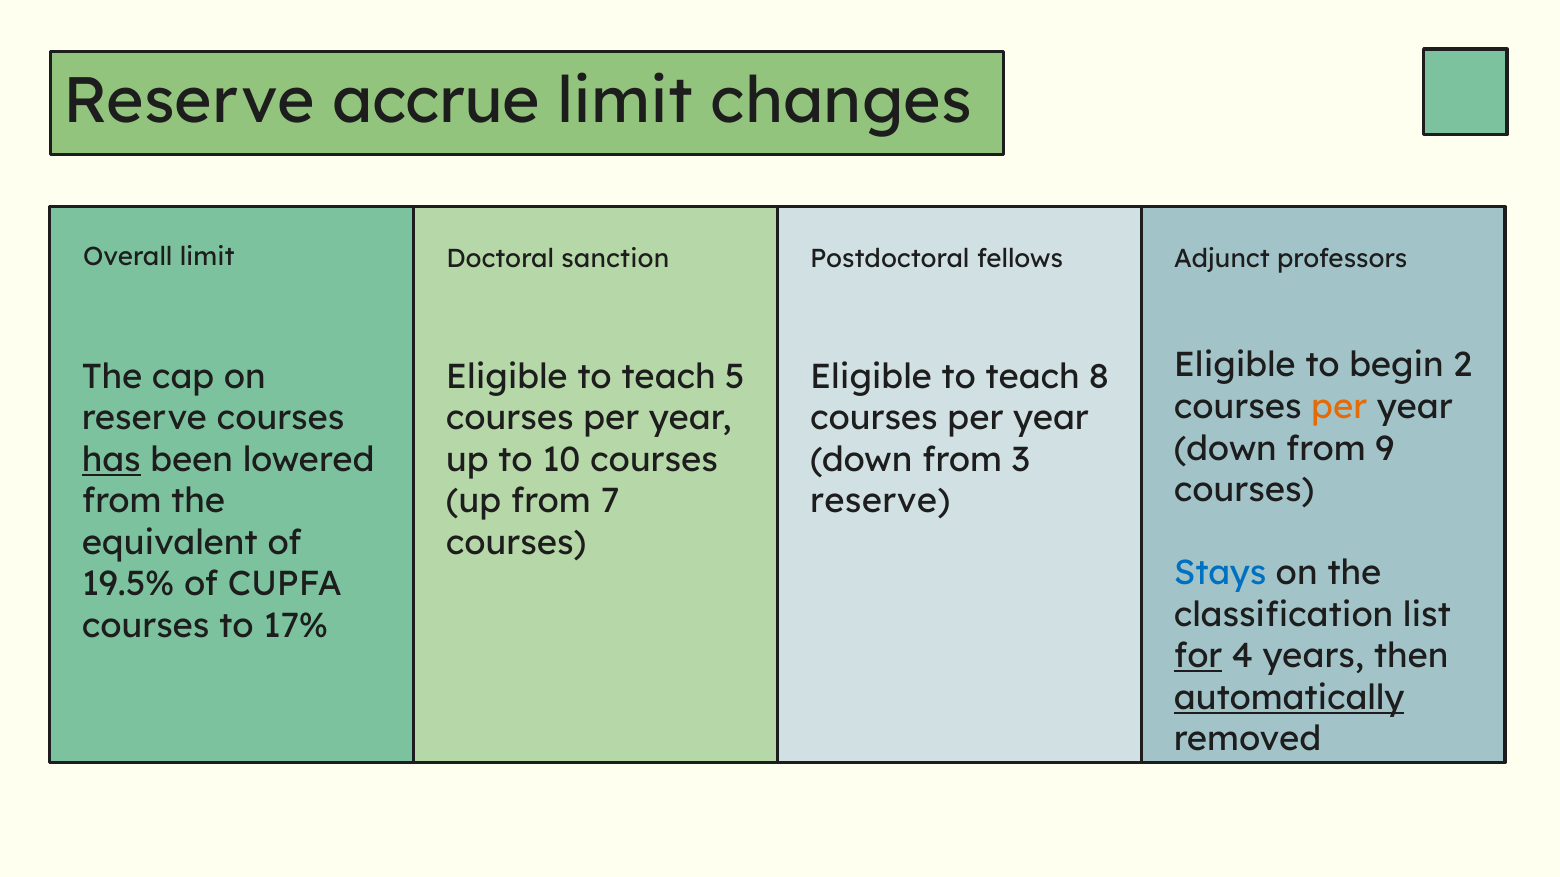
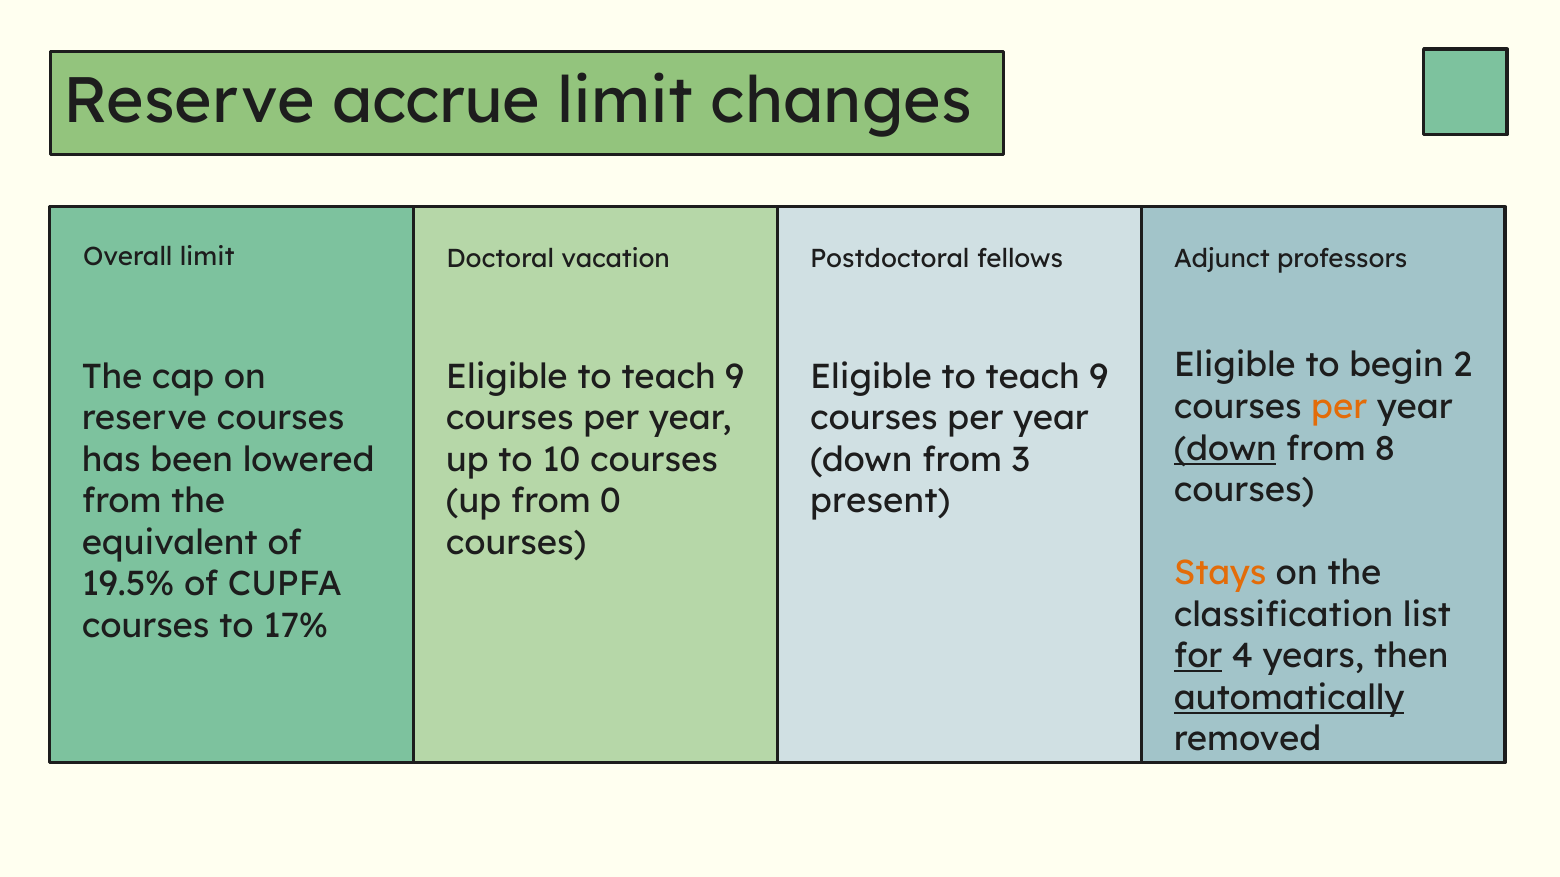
sanction: sanction -> vacation
5 at (735, 377): 5 -> 9
8 at (1099, 377): 8 -> 9
down at (1225, 449) underline: none -> present
9: 9 -> 8
has underline: present -> none
7: 7 -> 0
reserve at (880, 502): reserve -> present
Stays colour: blue -> orange
